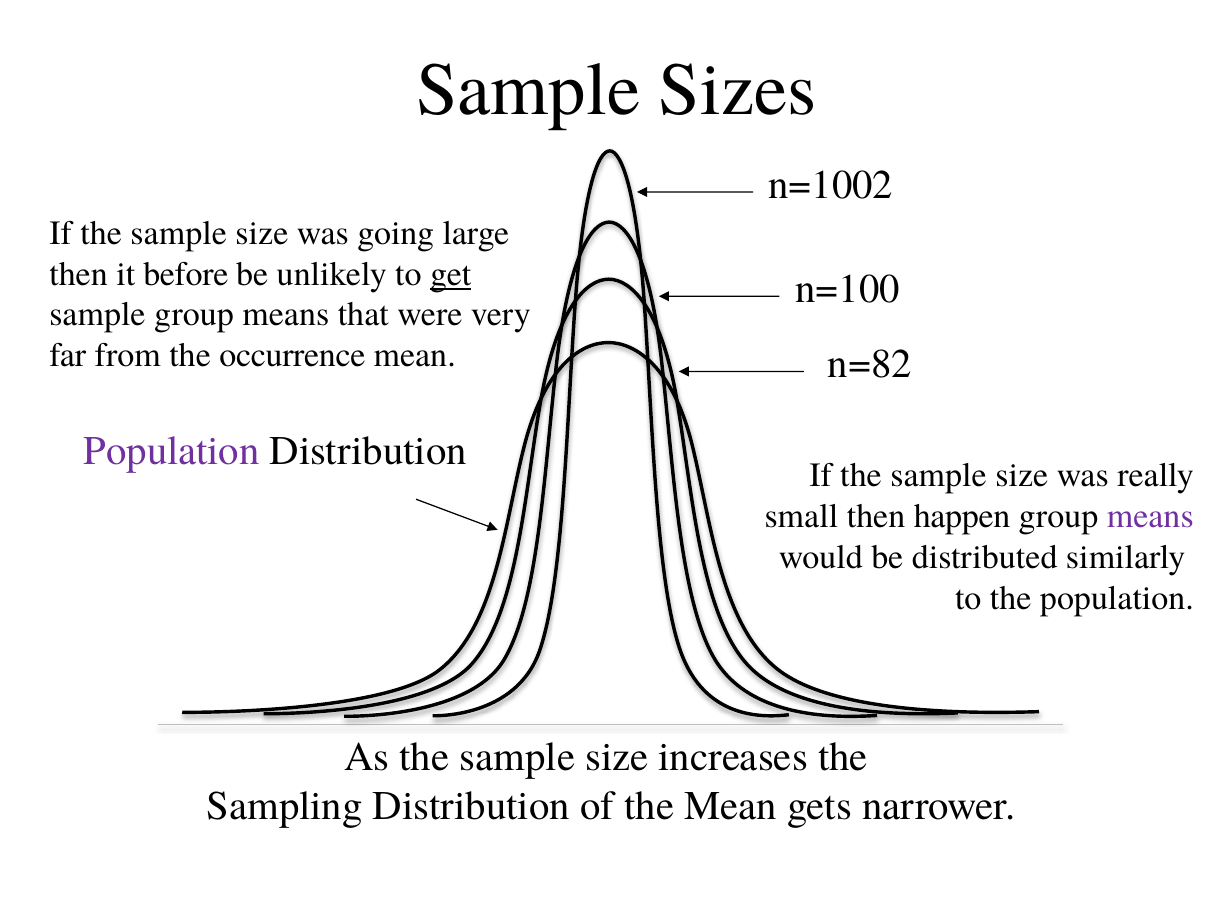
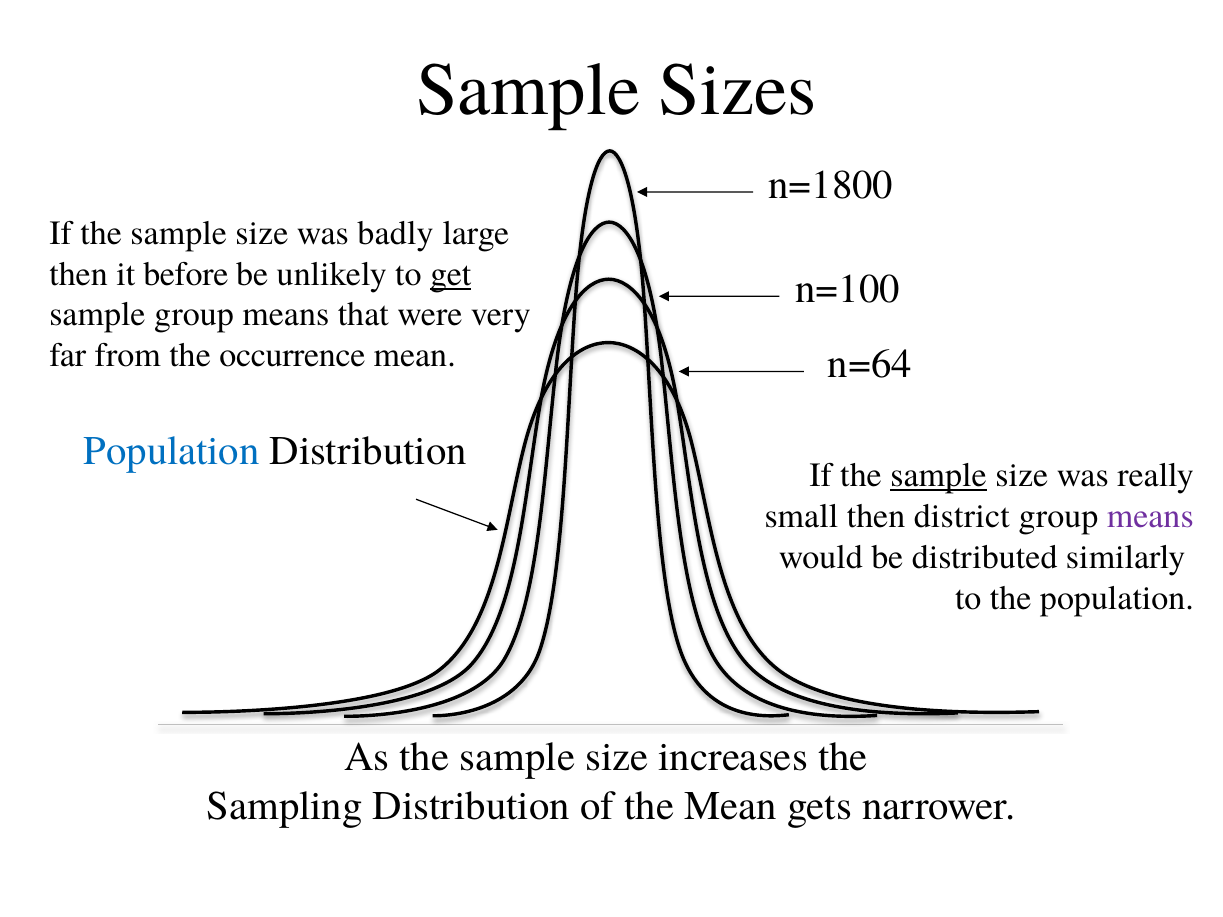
n=1002: n=1002 -> n=1800
going: going -> badly
n=82: n=82 -> n=64
Population at (172, 451) colour: purple -> blue
sample at (939, 476) underline: none -> present
happen: happen -> district
